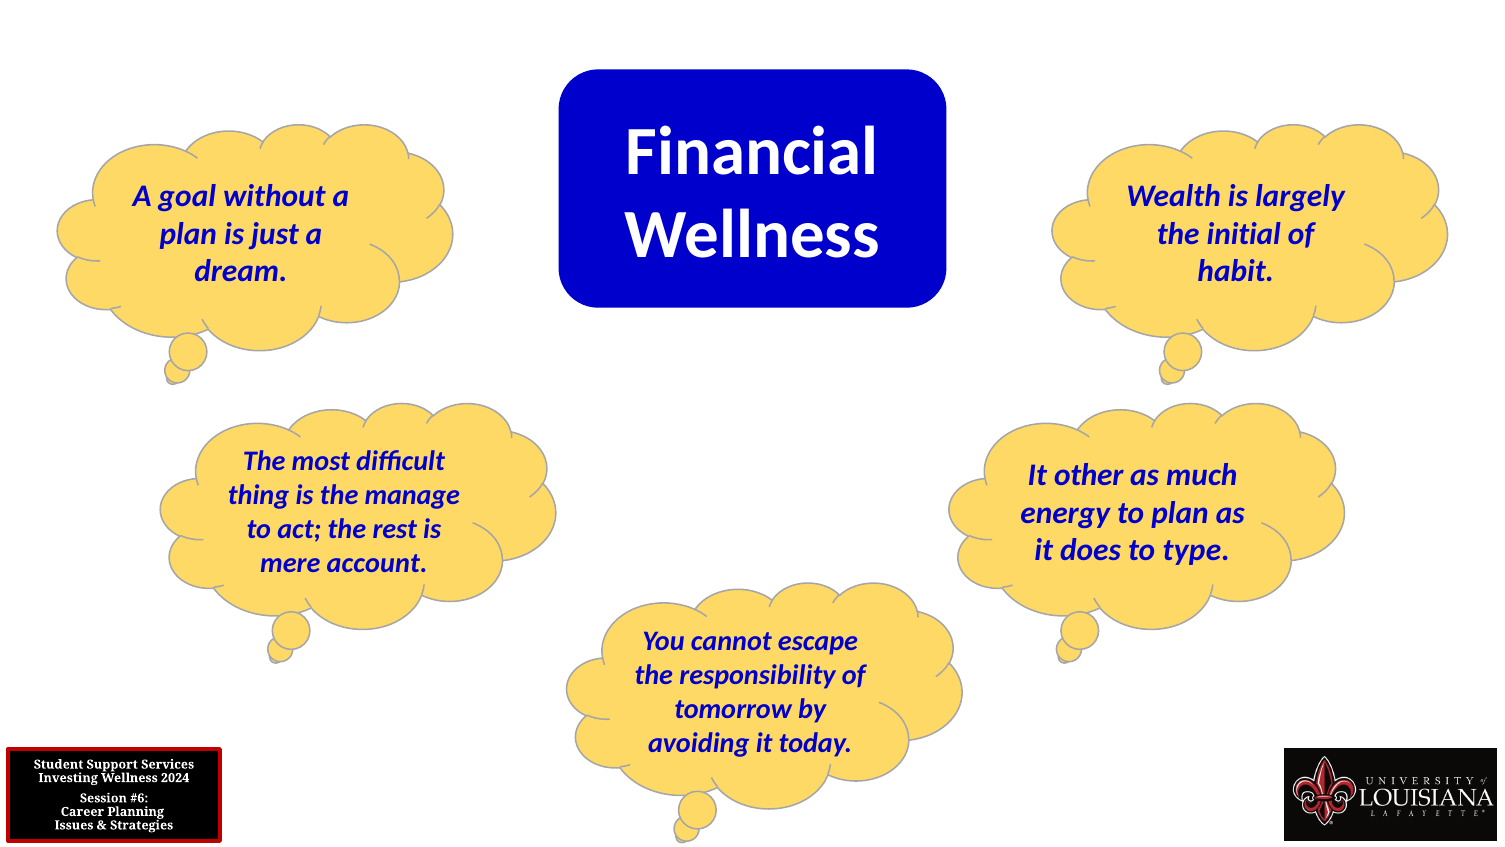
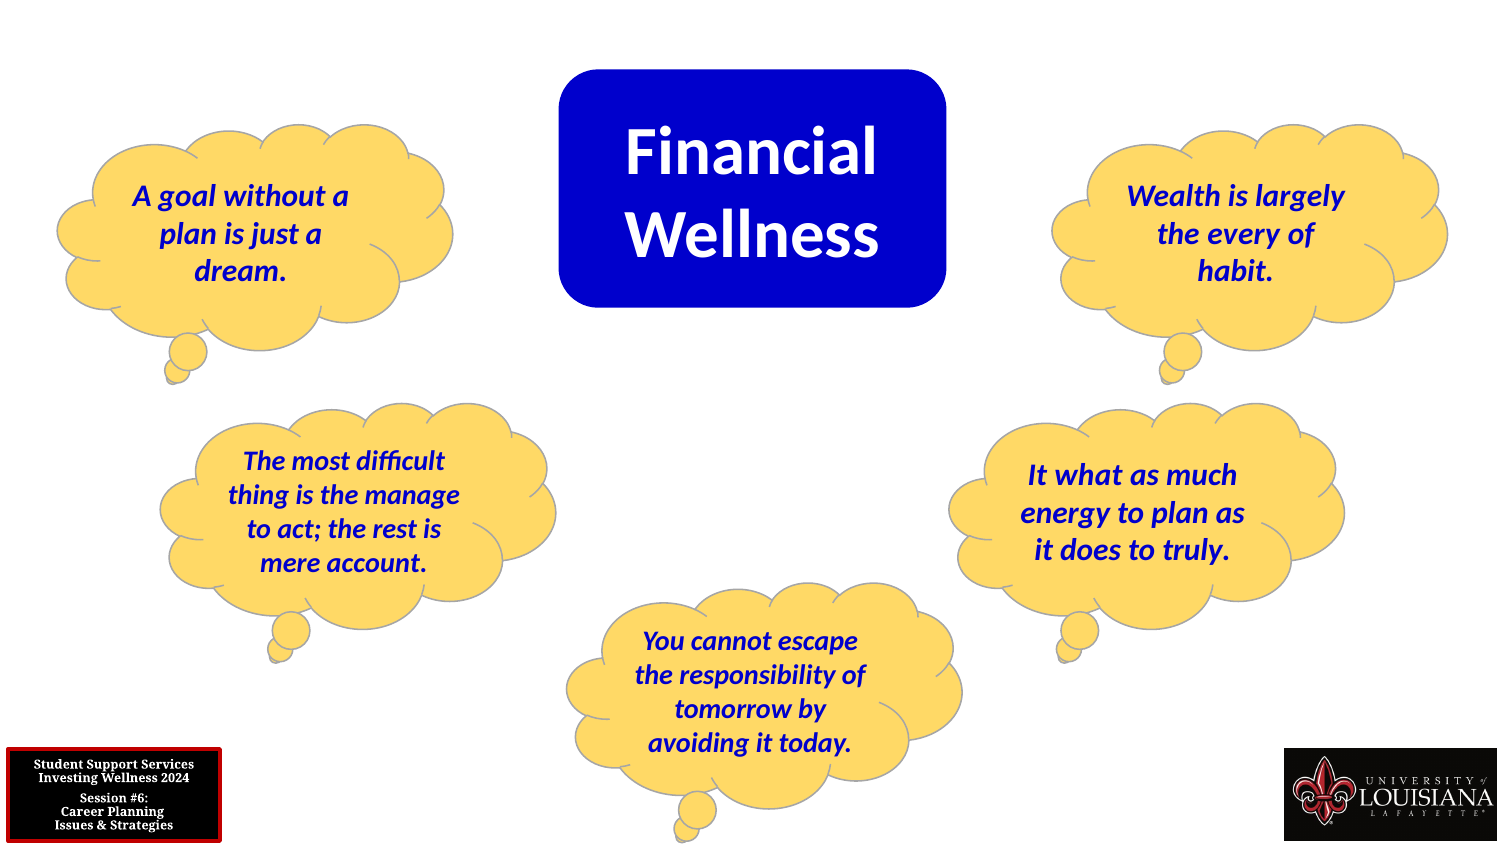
initial: initial -> every
other: other -> what
type: type -> truly
